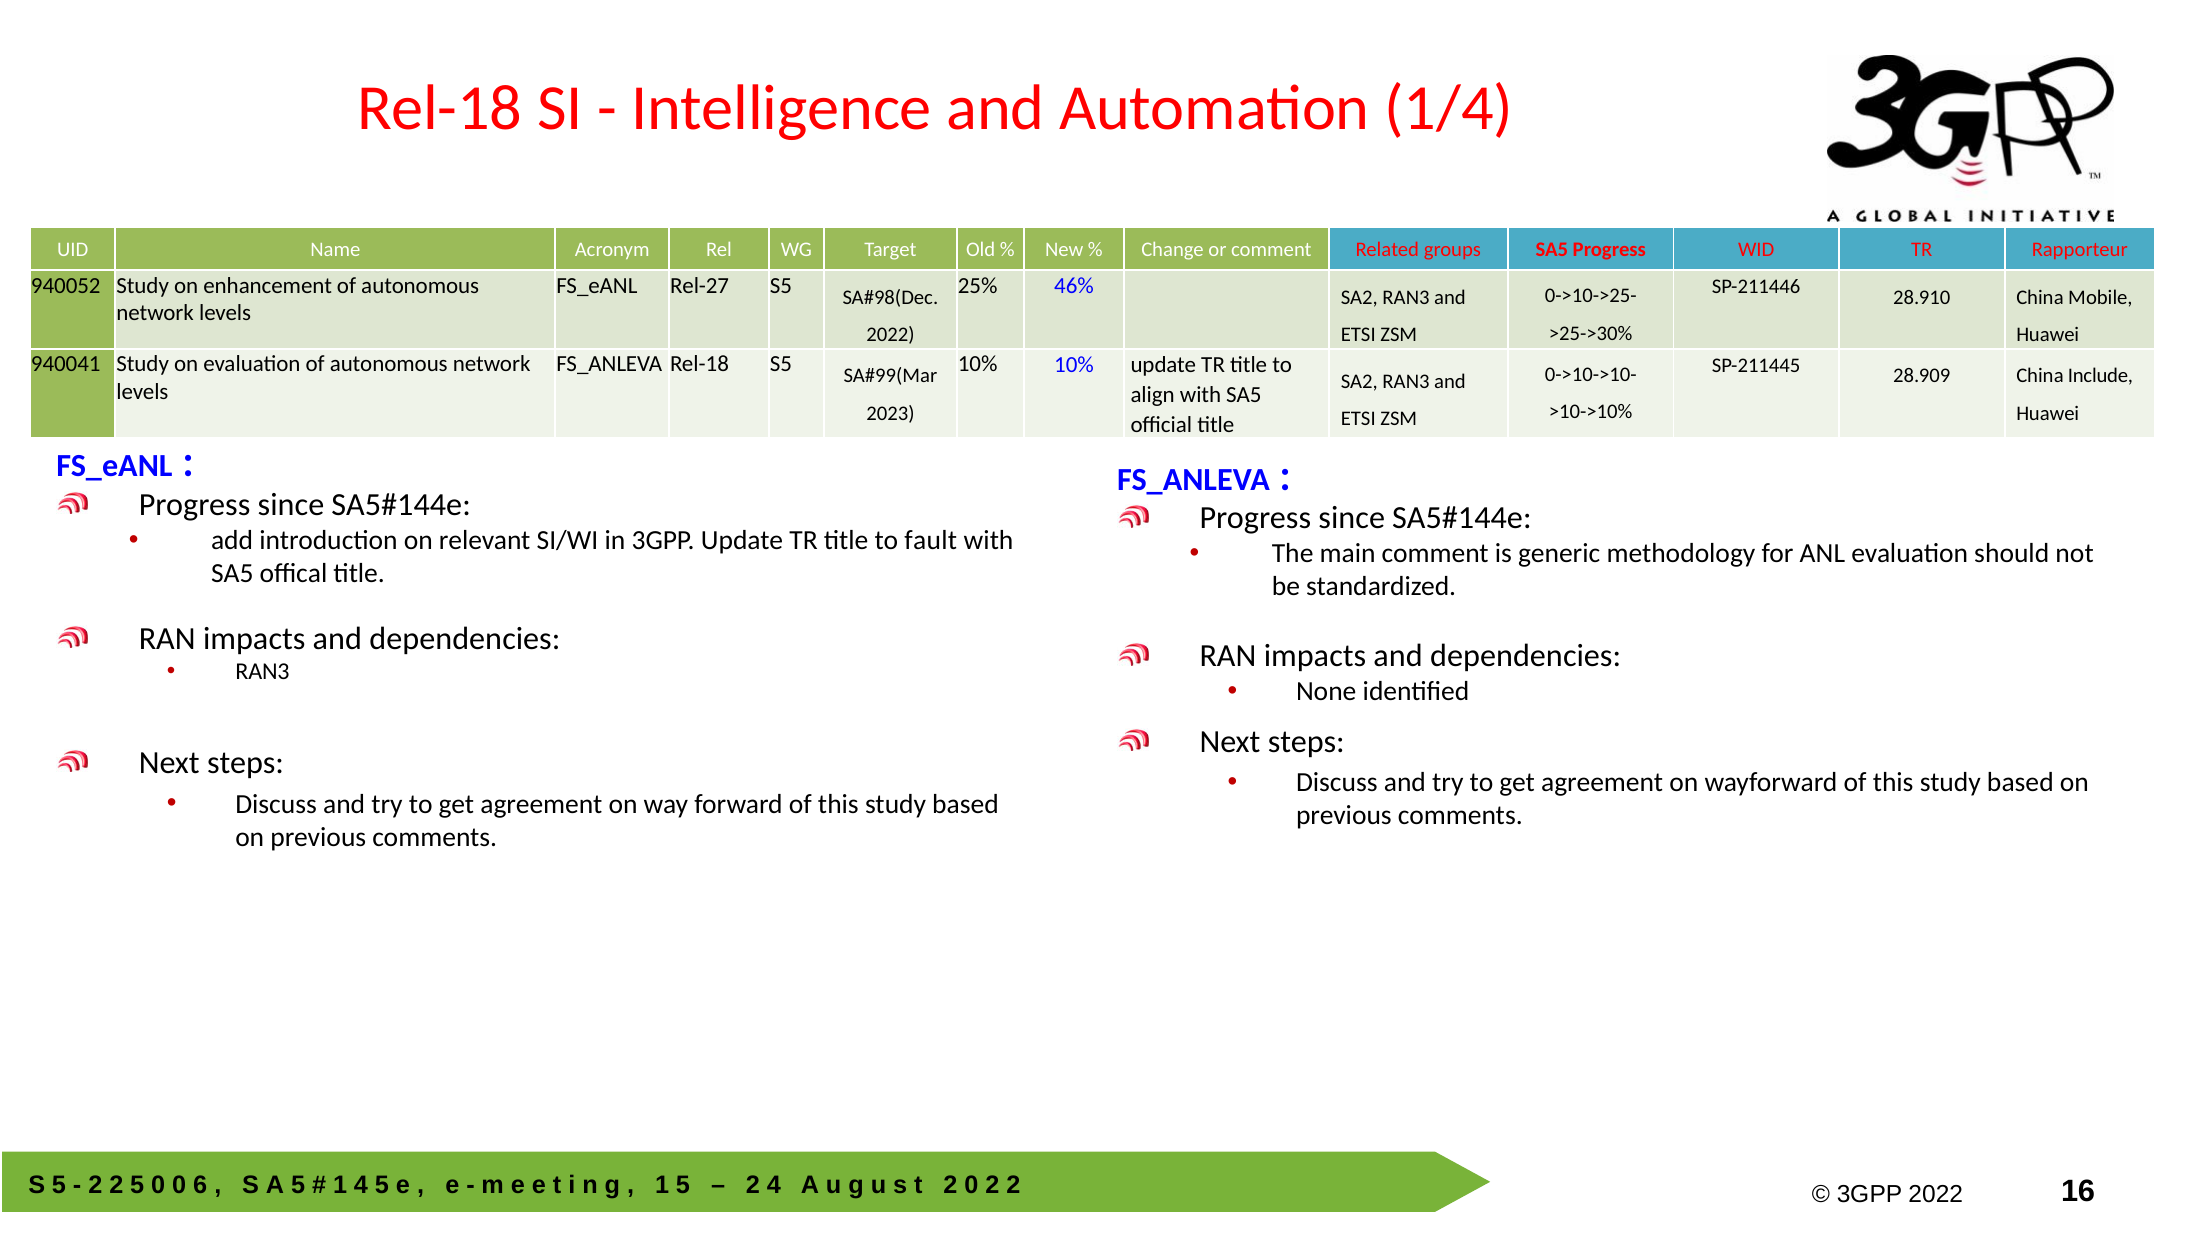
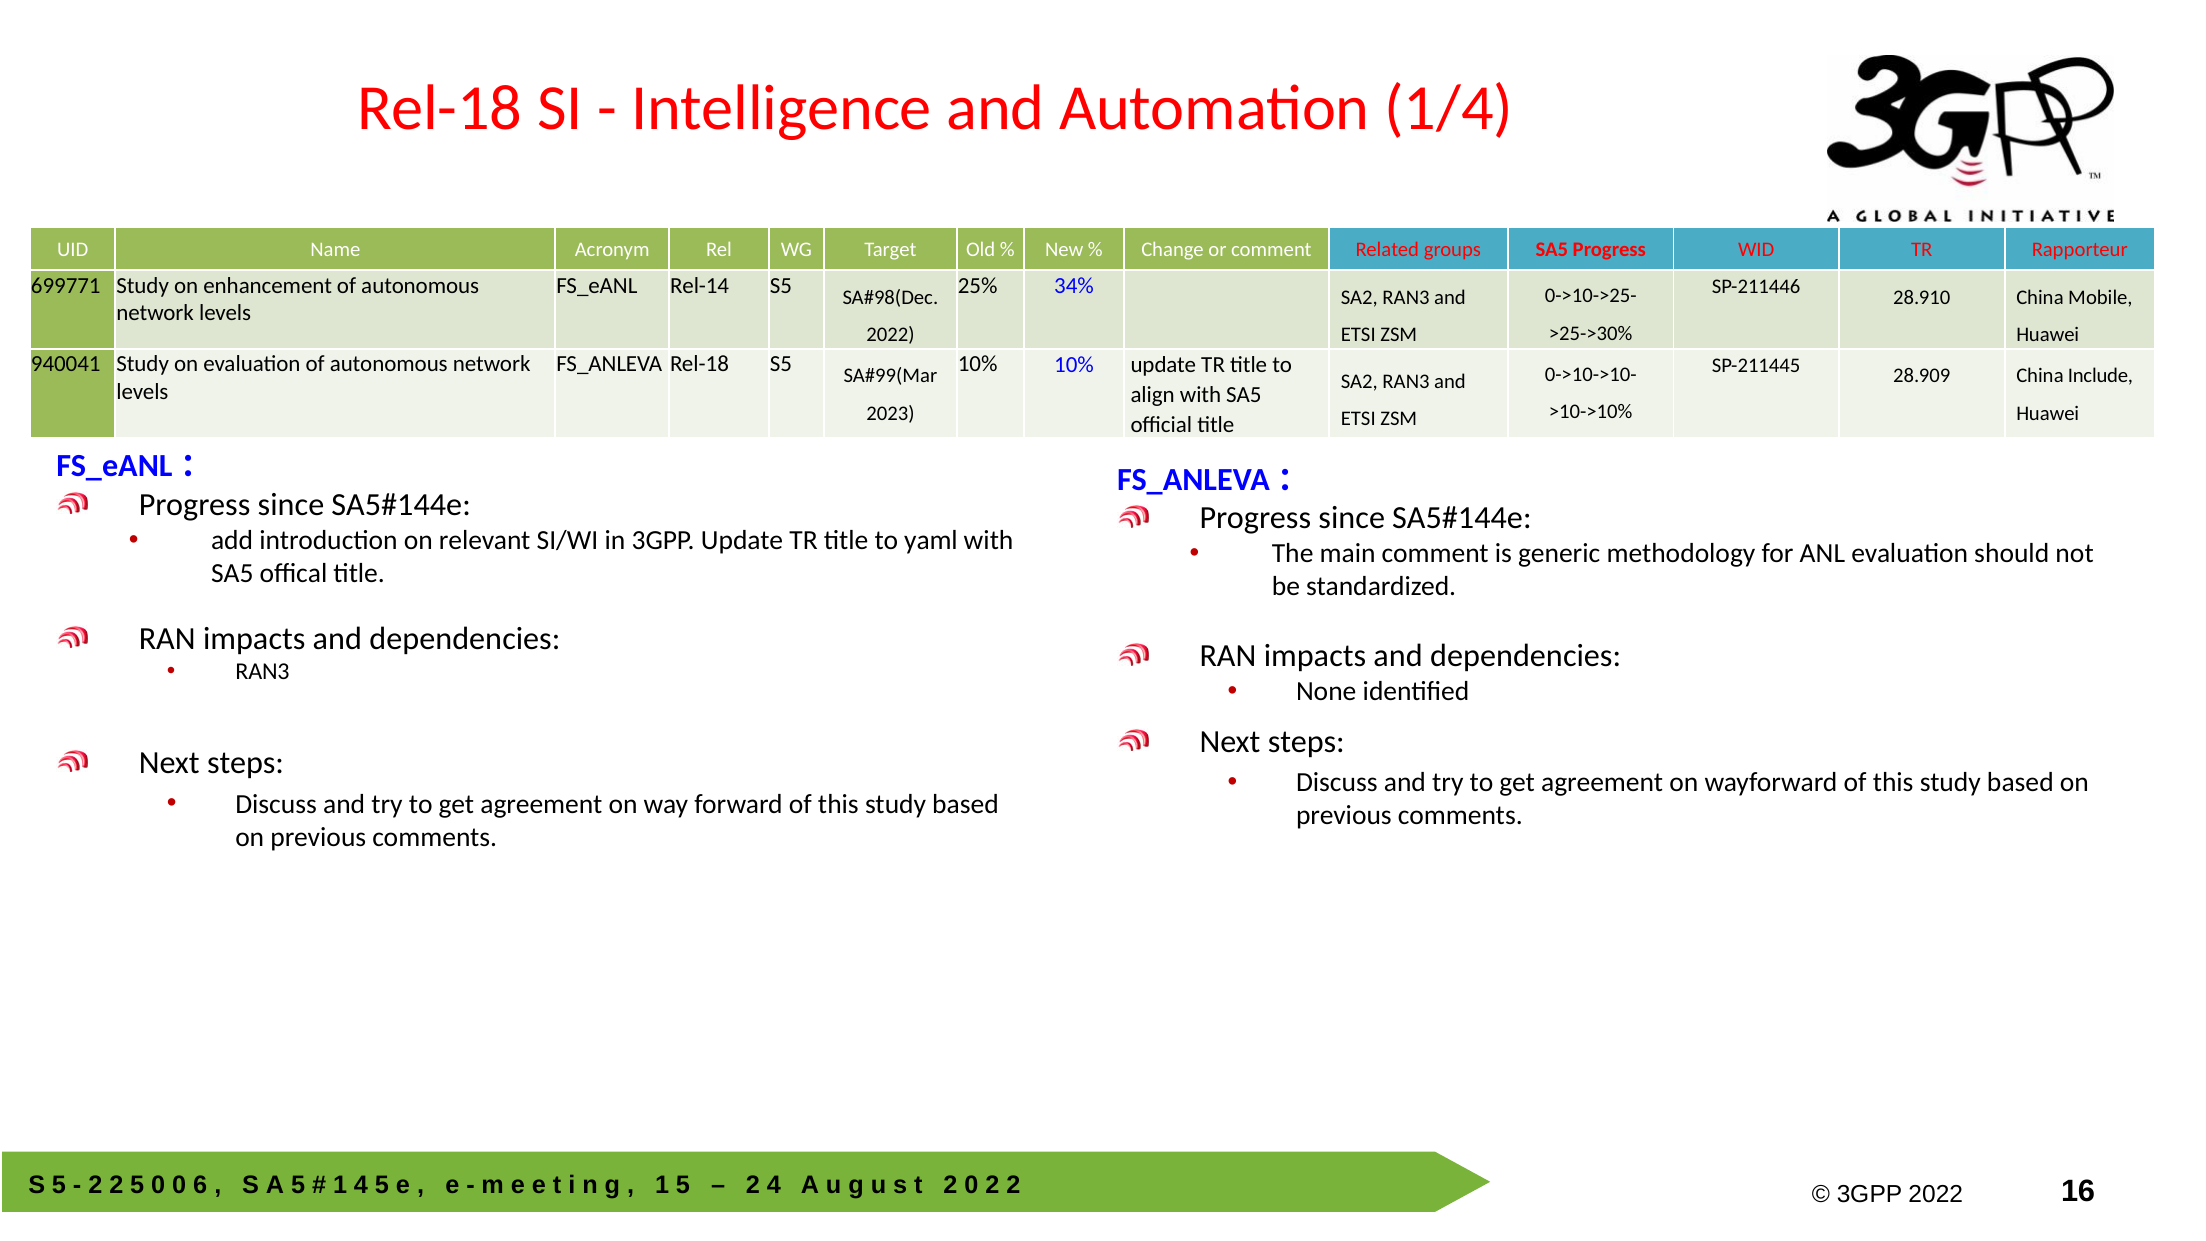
940052: 940052 -> 699771
Rel-27: Rel-27 -> Rel-14
46%: 46% -> 34%
fault: fault -> yaml
